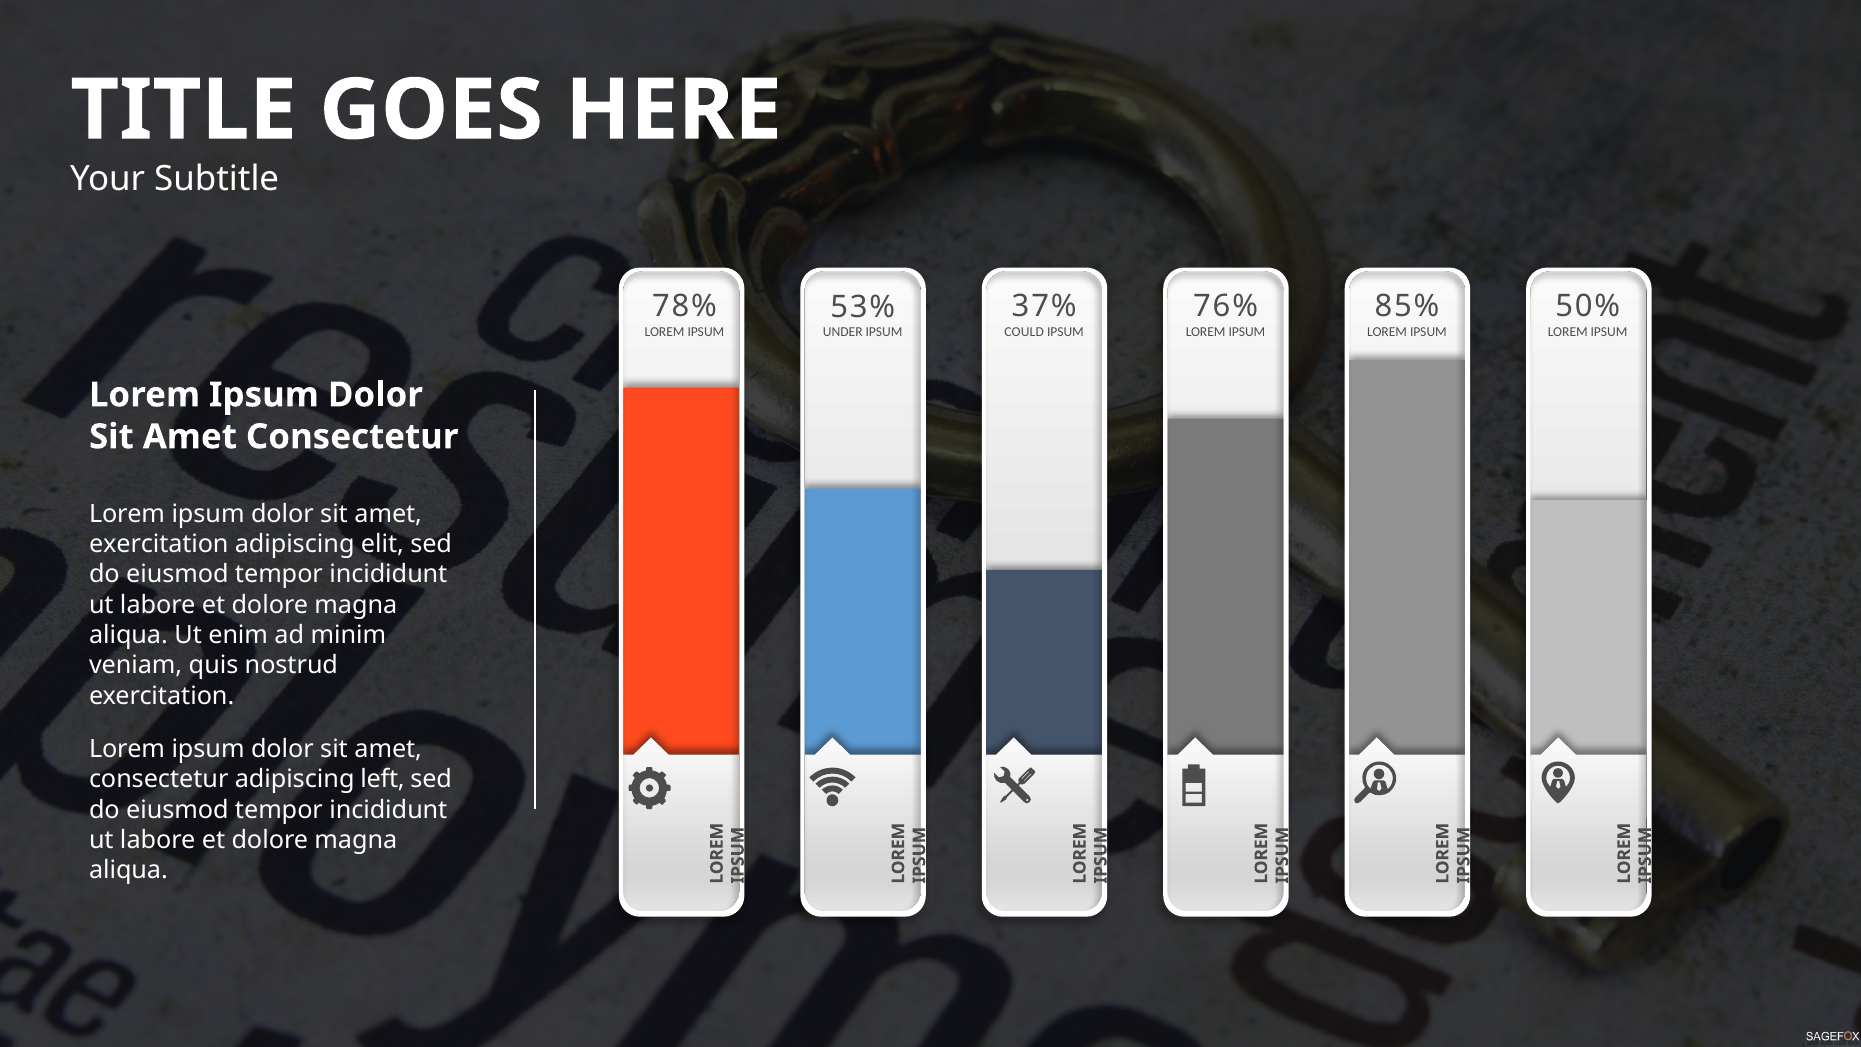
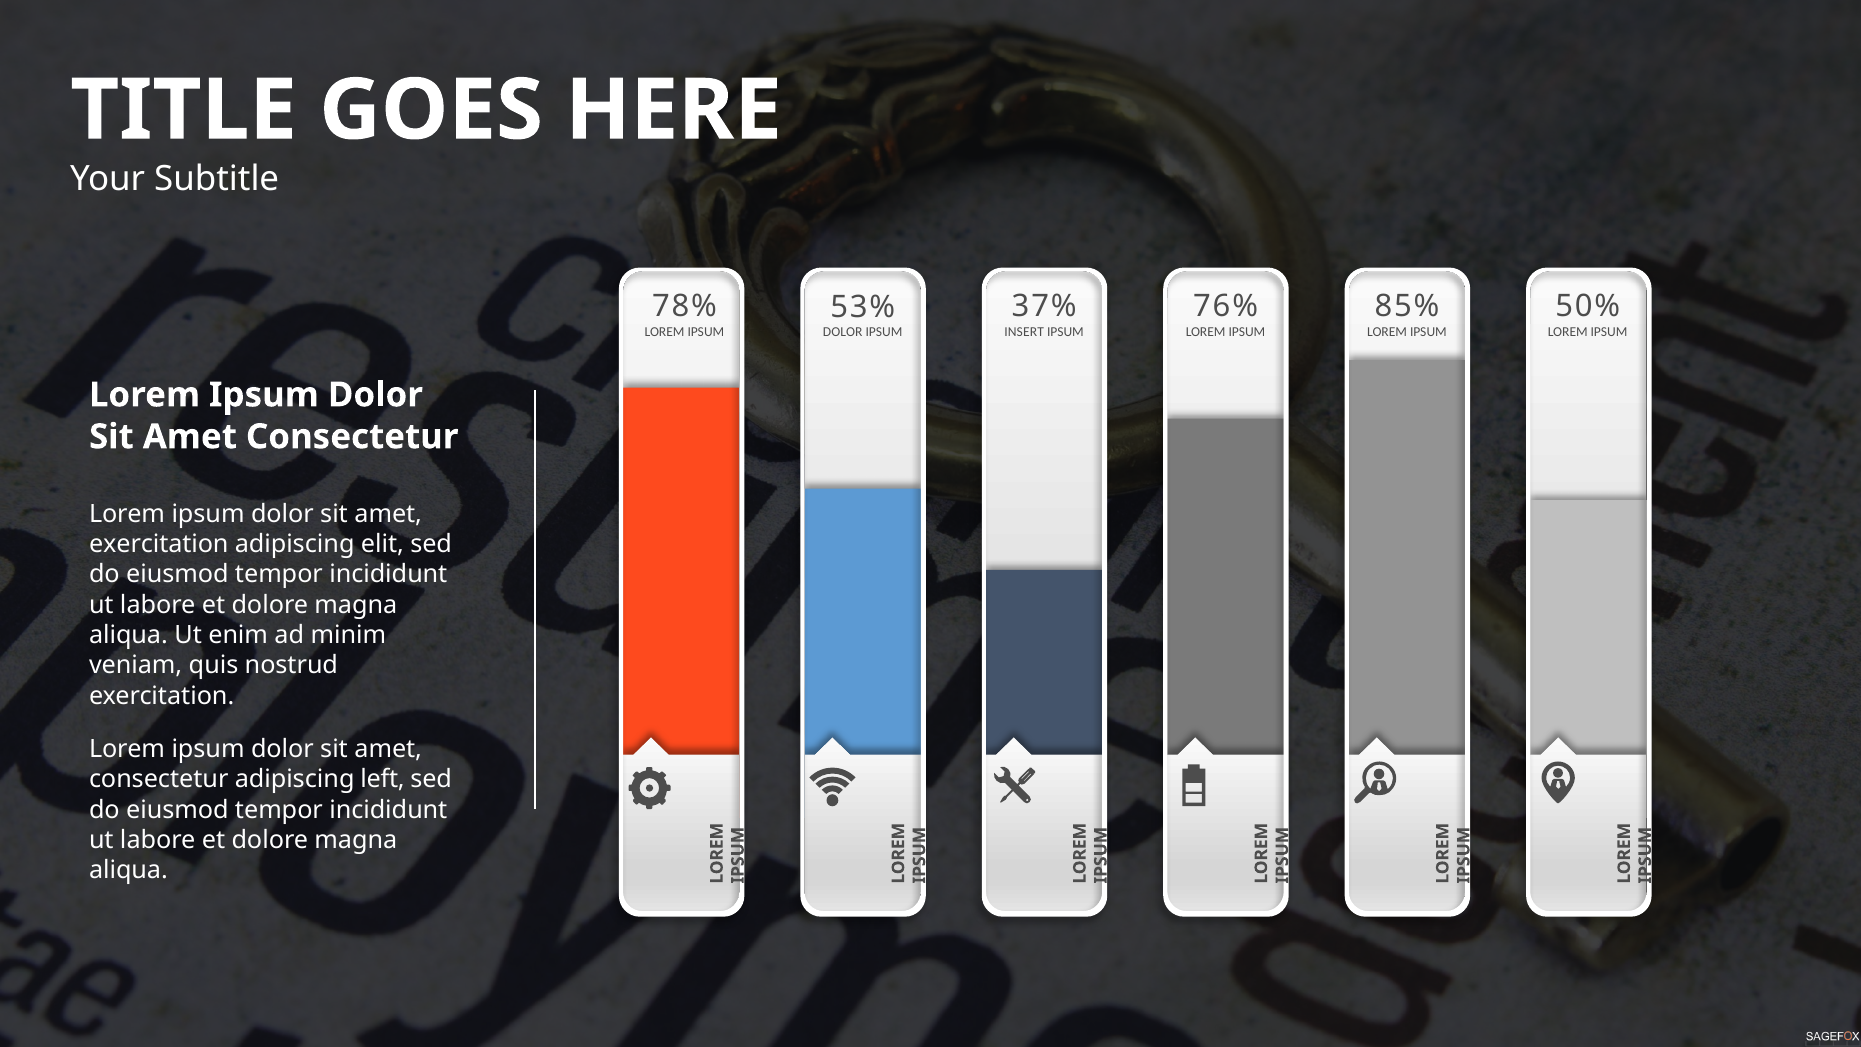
COULD: COULD -> INSERT
UNDER at (843, 332): UNDER -> DOLOR
